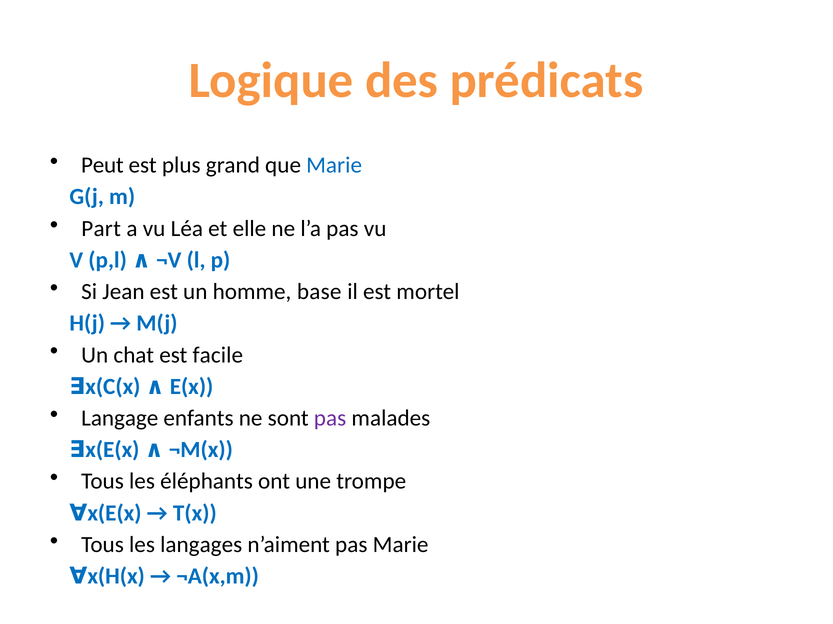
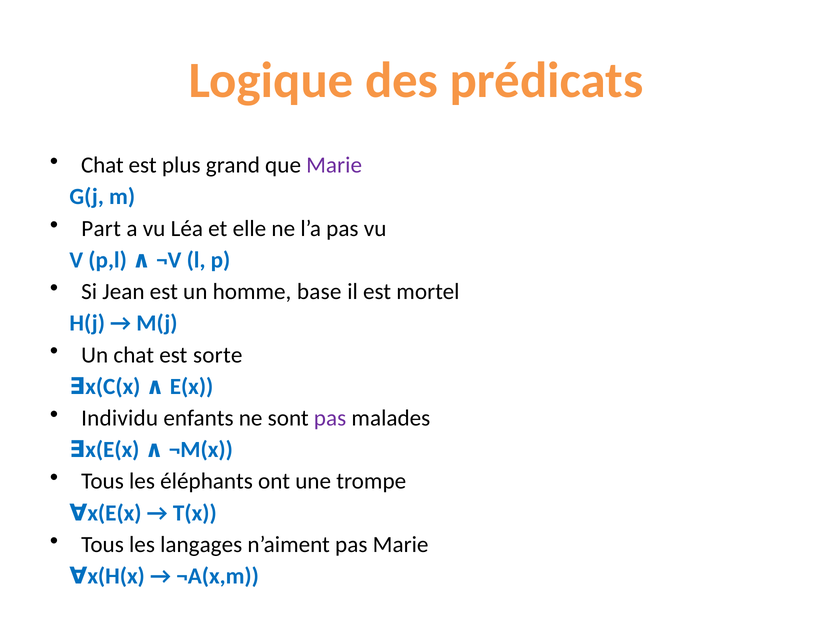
Peut at (102, 165): Peut -> Chat
Marie at (334, 165) colour: blue -> purple
facile: facile -> sorte
Langage: Langage -> Individu
